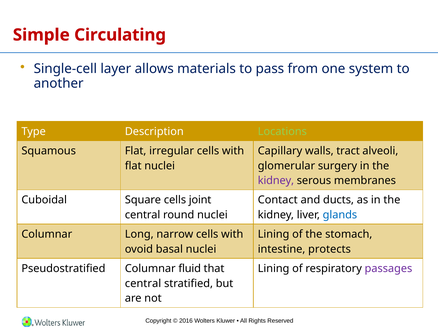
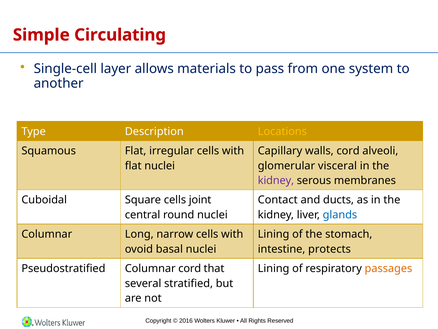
Locations colour: light green -> yellow
walls tract: tract -> cord
surgery: surgery -> visceral
Columnar fluid: fluid -> cord
passages colour: purple -> orange
central at (143, 283): central -> several
